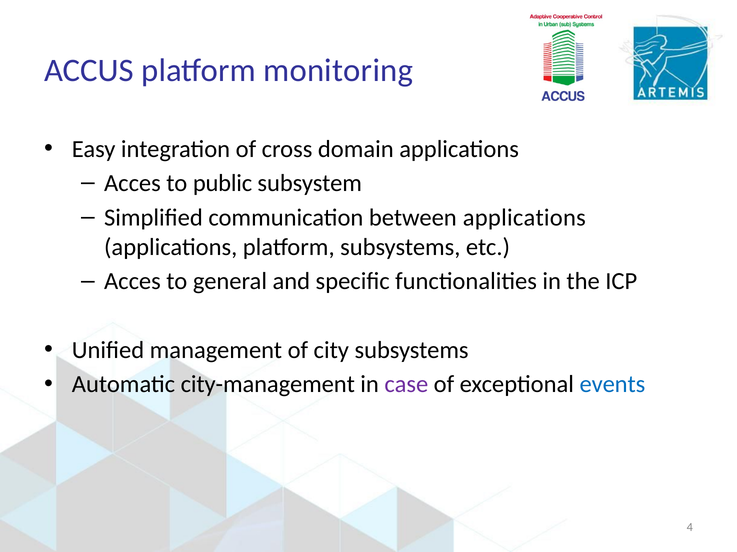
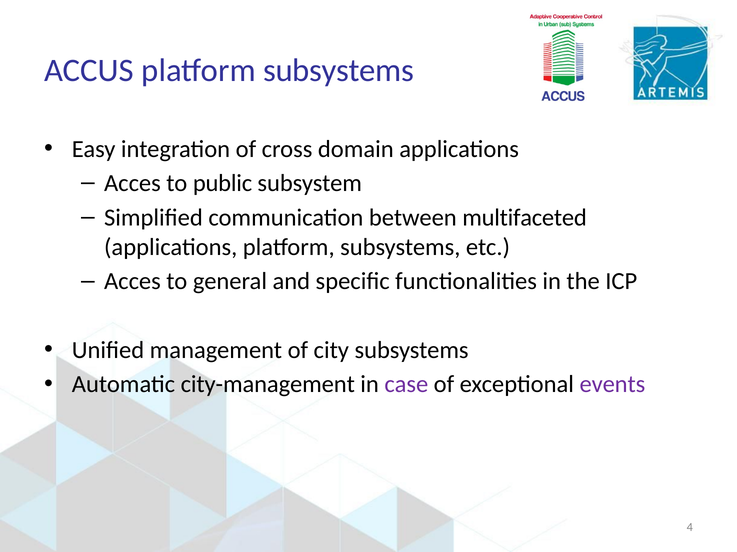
ACCUS platform monitoring: monitoring -> subsystems
between applications: applications -> multifaceted
events colour: blue -> purple
